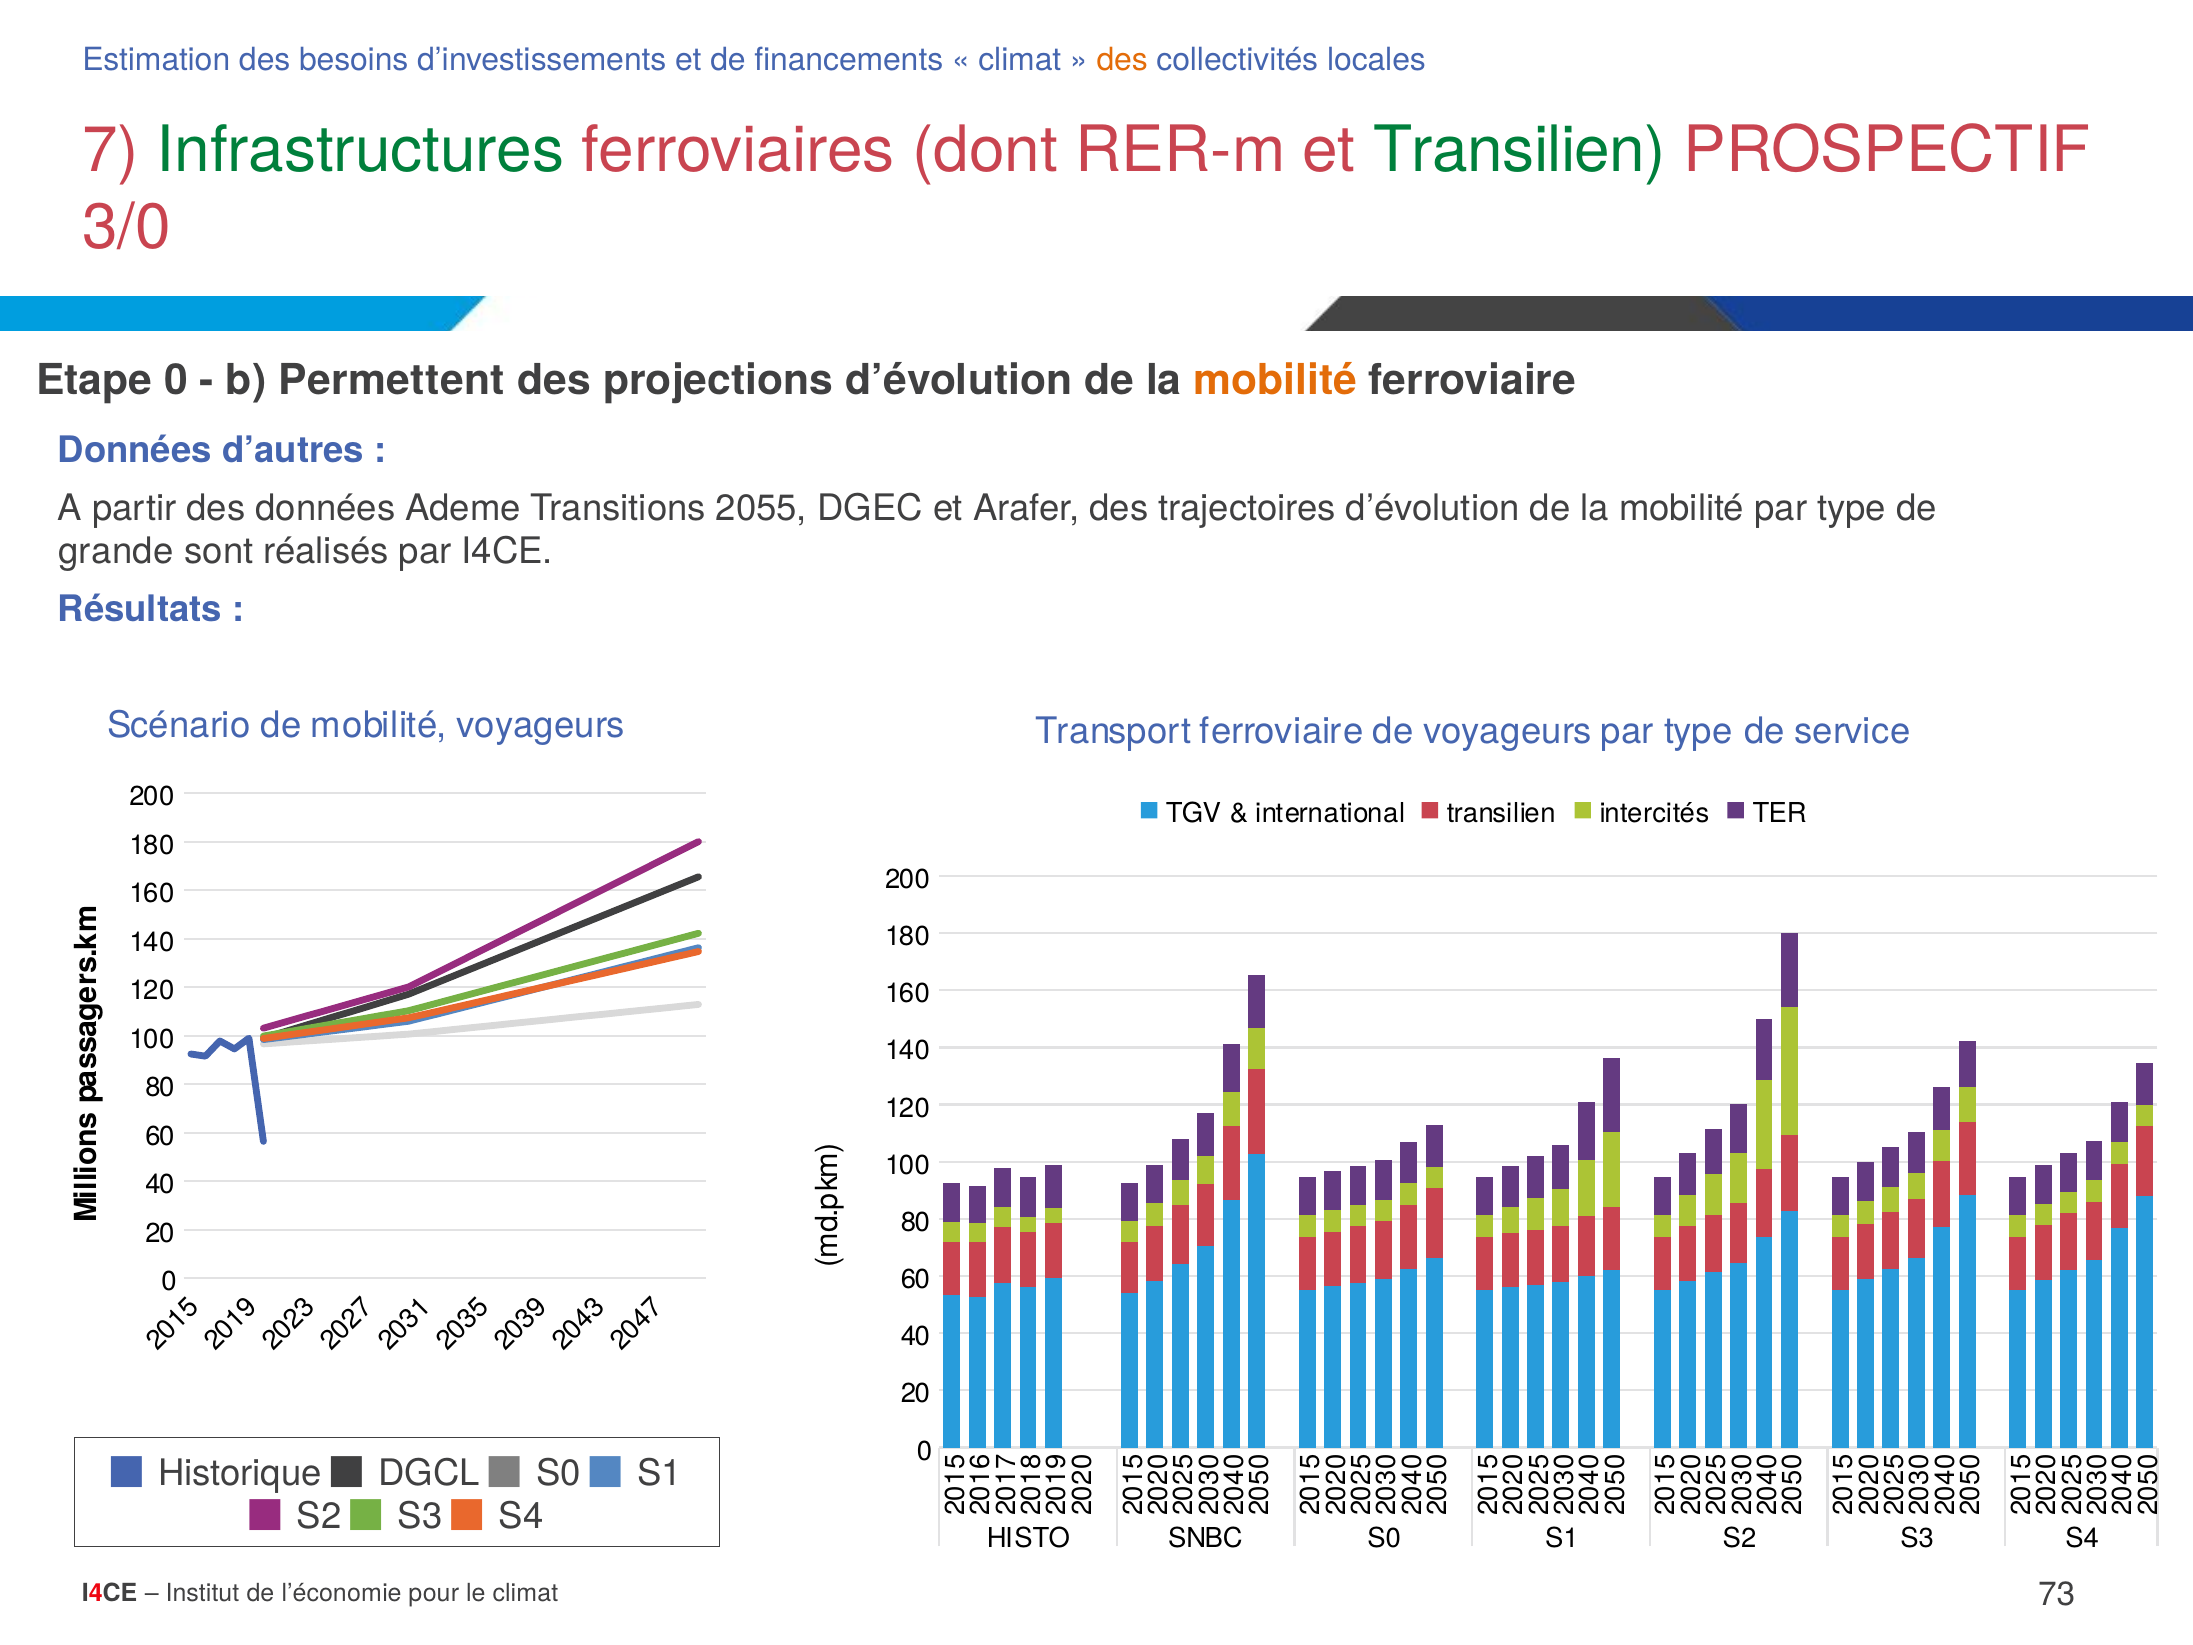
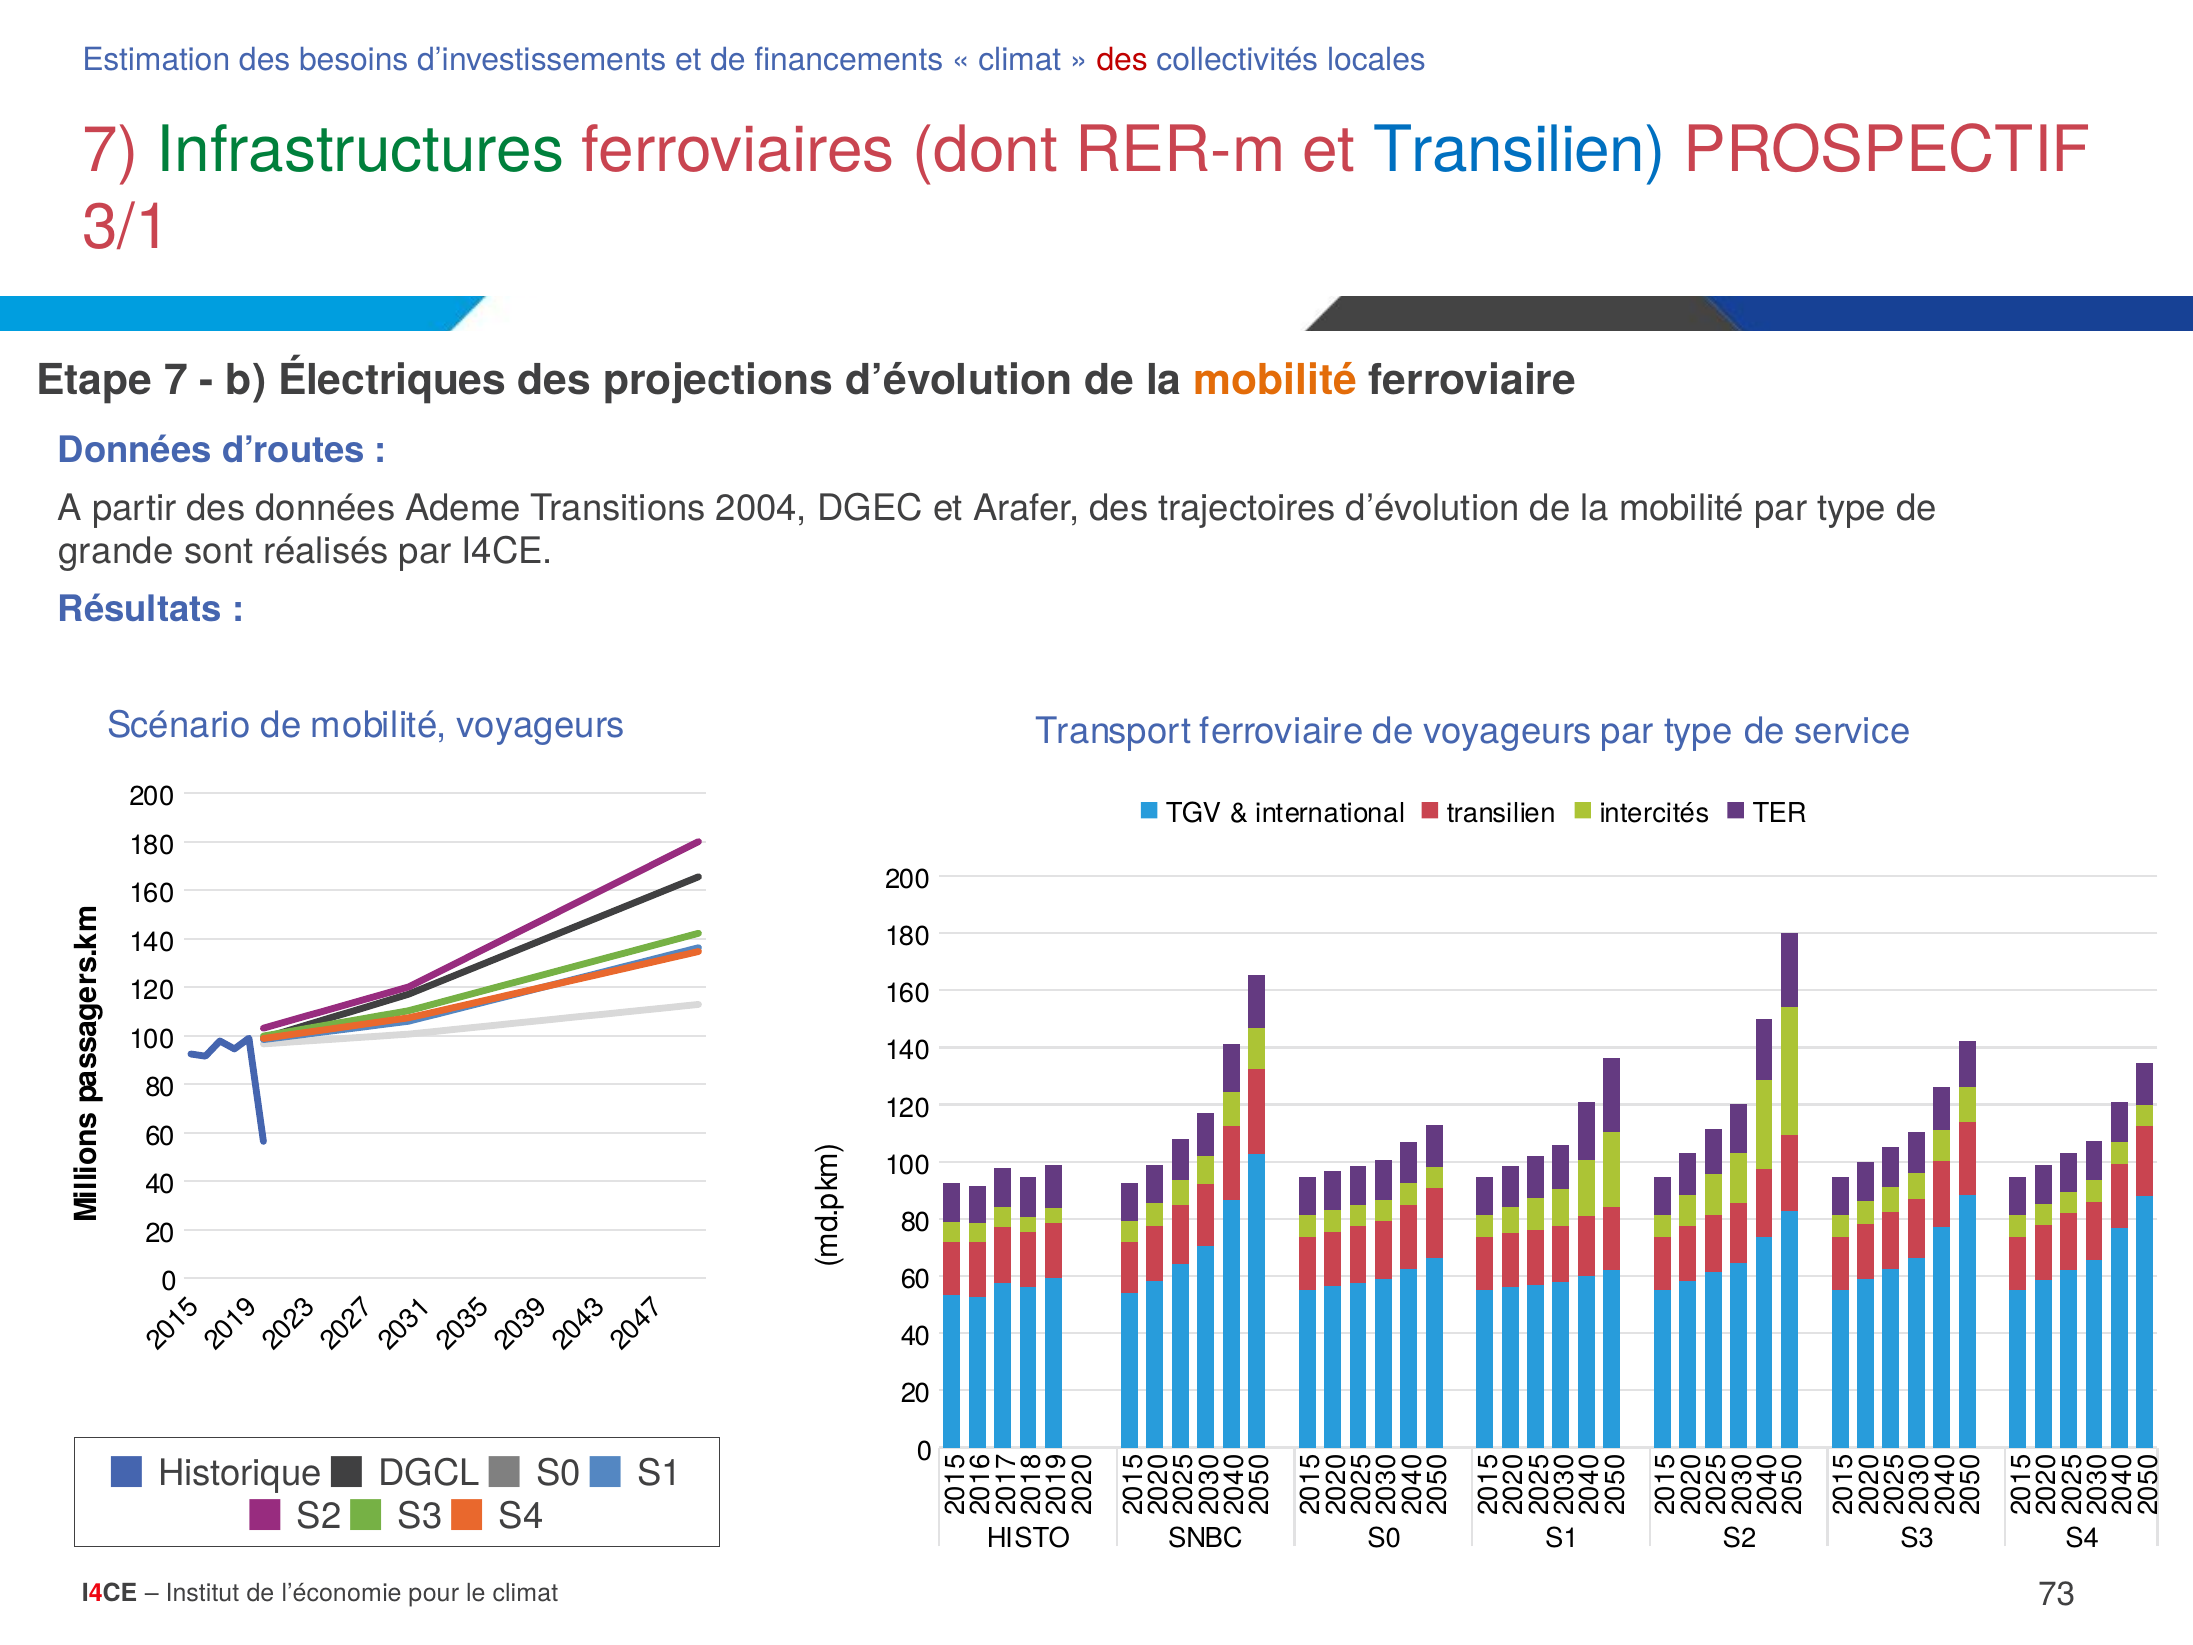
des at (1122, 60) colour: orange -> red
Transilien at (1520, 151) colour: green -> blue
3/0: 3/0 -> 3/1
Etape 0: 0 -> 7
Permettent: Permettent -> Électriques
d’autres: d’autres -> d’routes
2055: 2055 -> 2004
